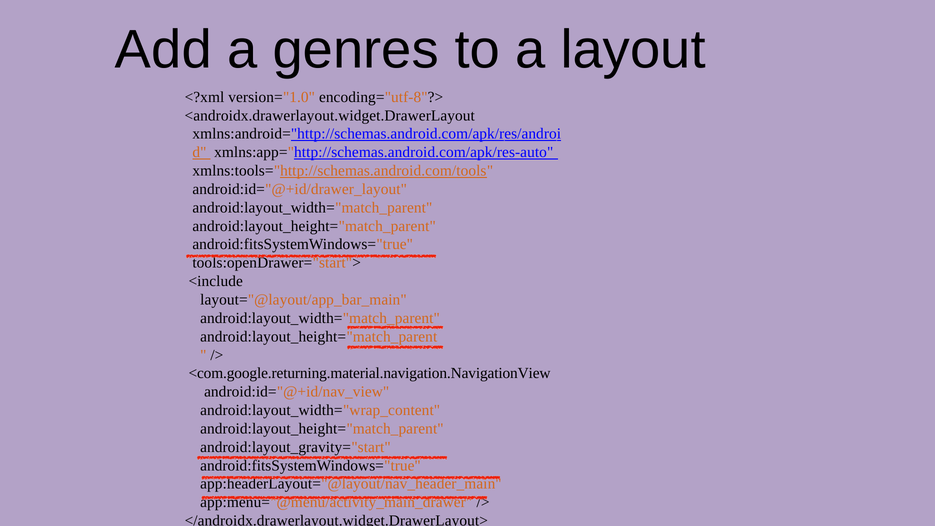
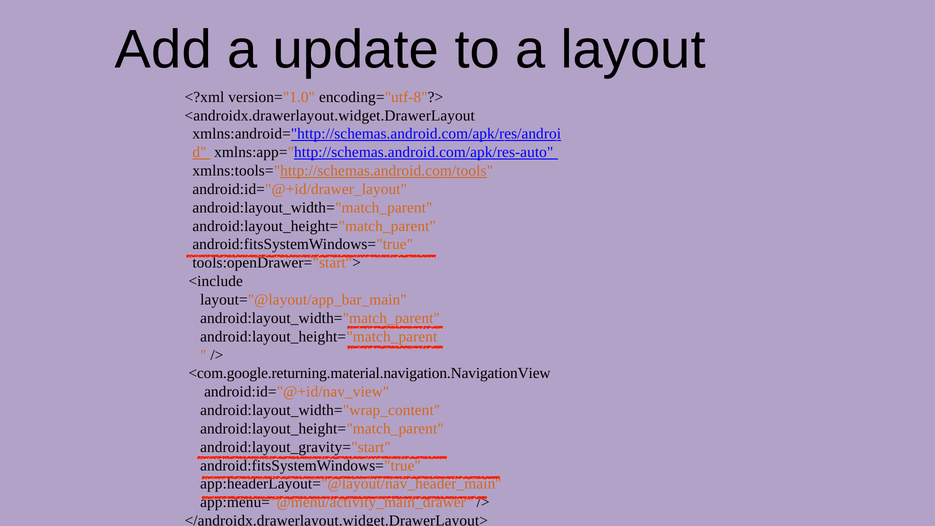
genres: genres -> update
